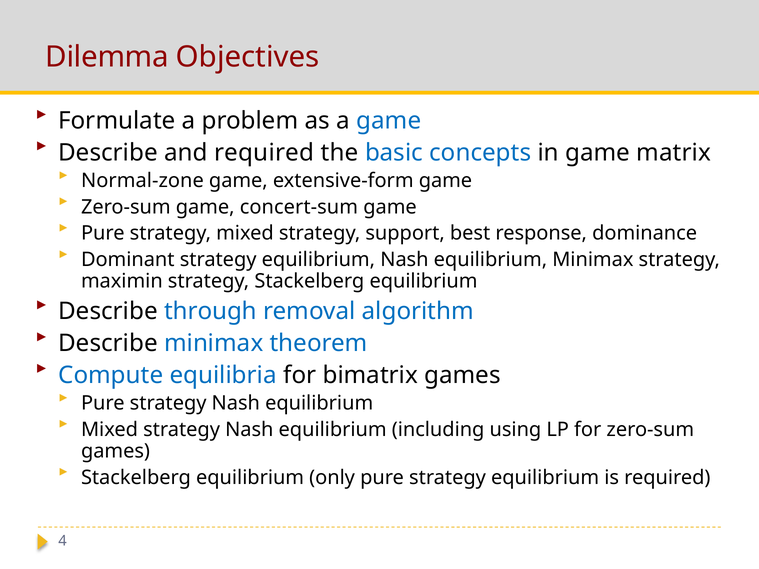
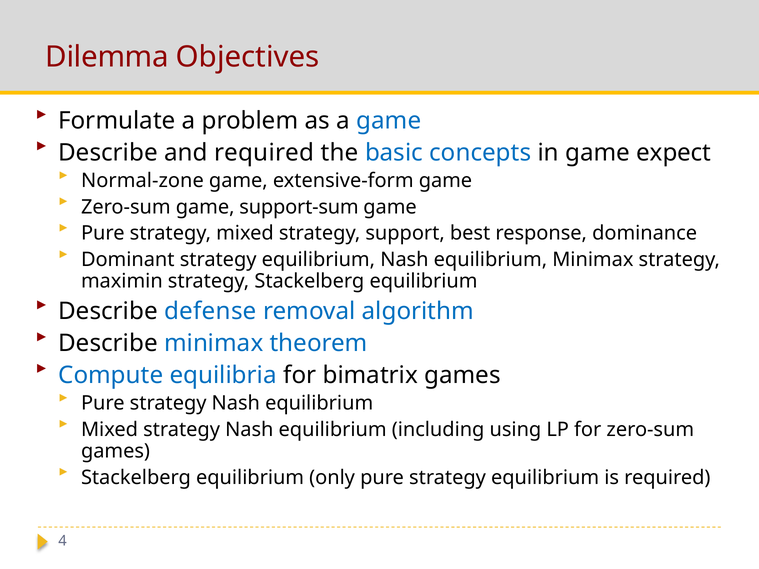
matrix: matrix -> expect
concert-sum: concert-sum -> support-sum
through: through -> defense
